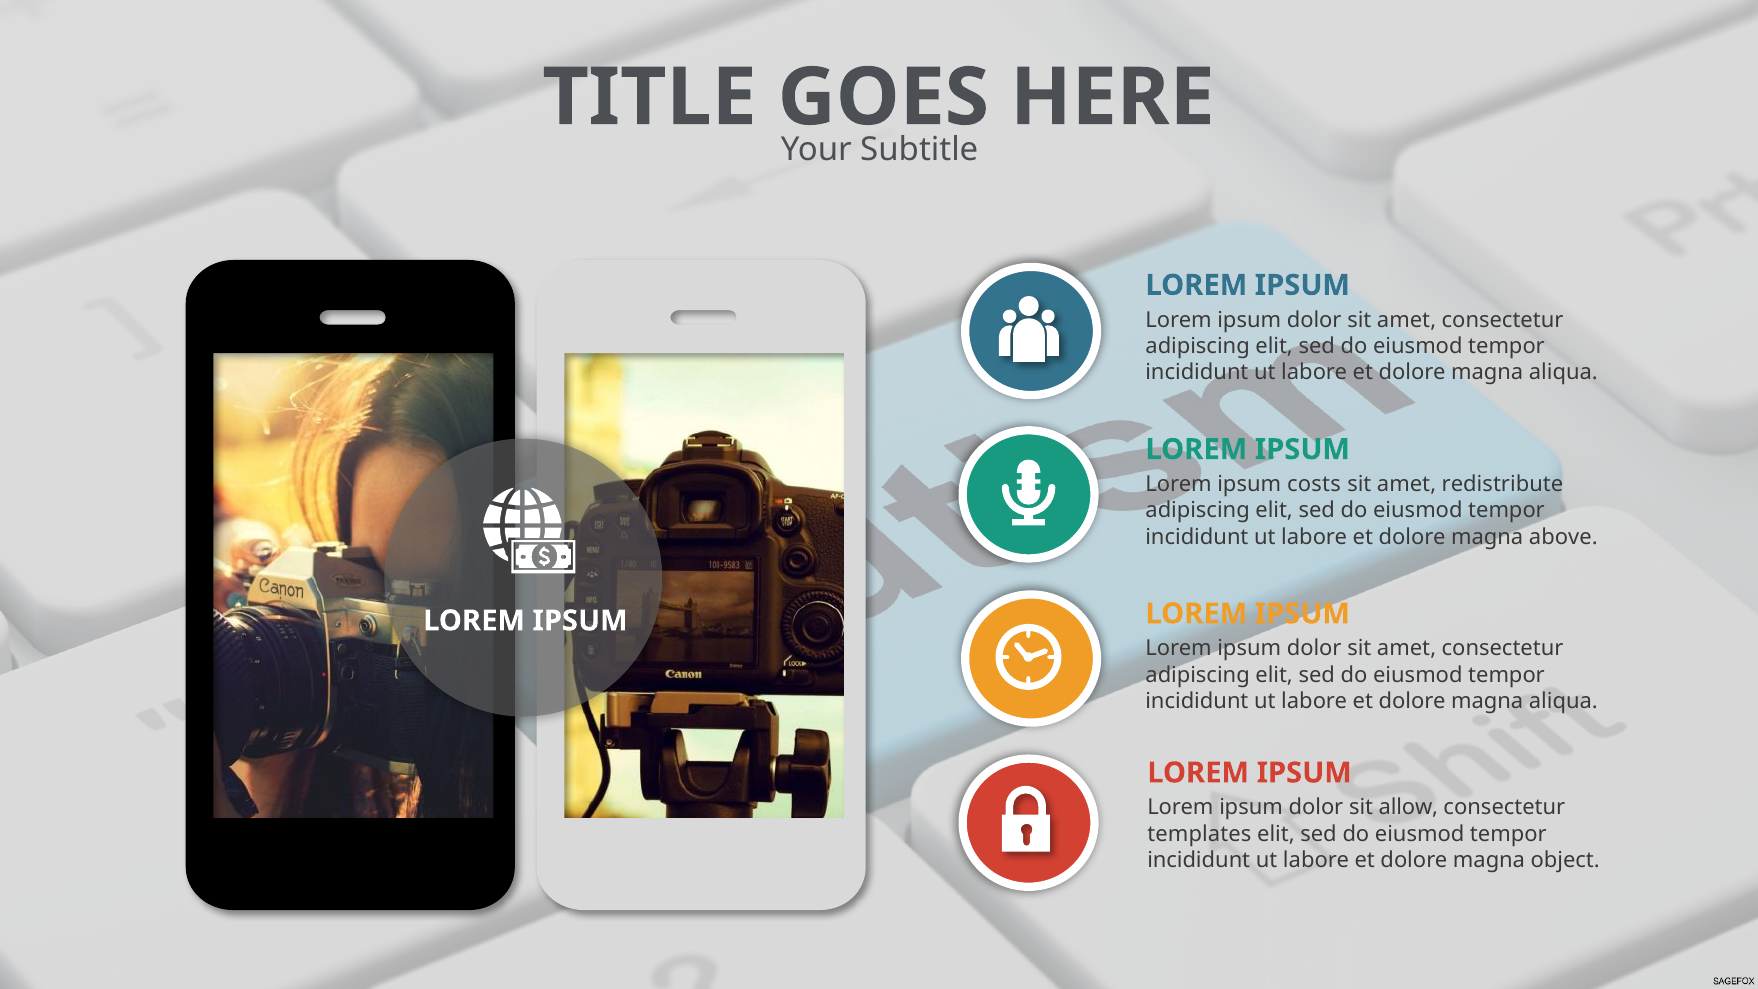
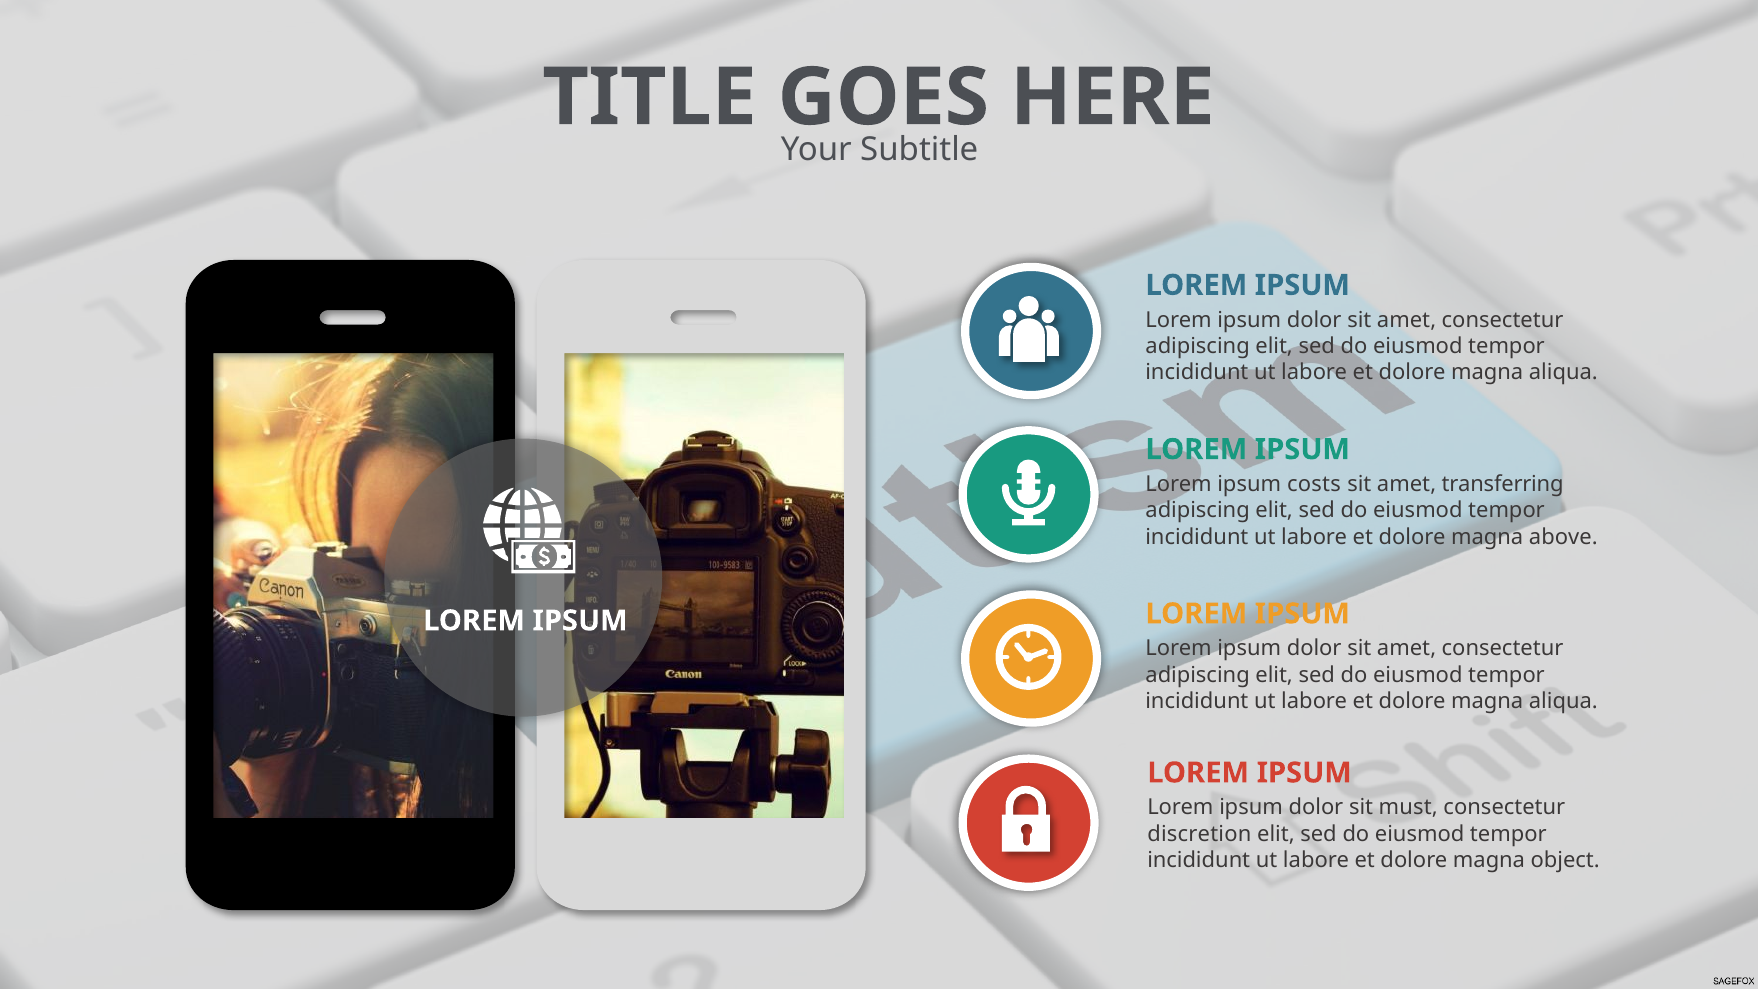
redistribute: redistribute -> transferring
allow: allow -> must
templates: templates -> discretion
